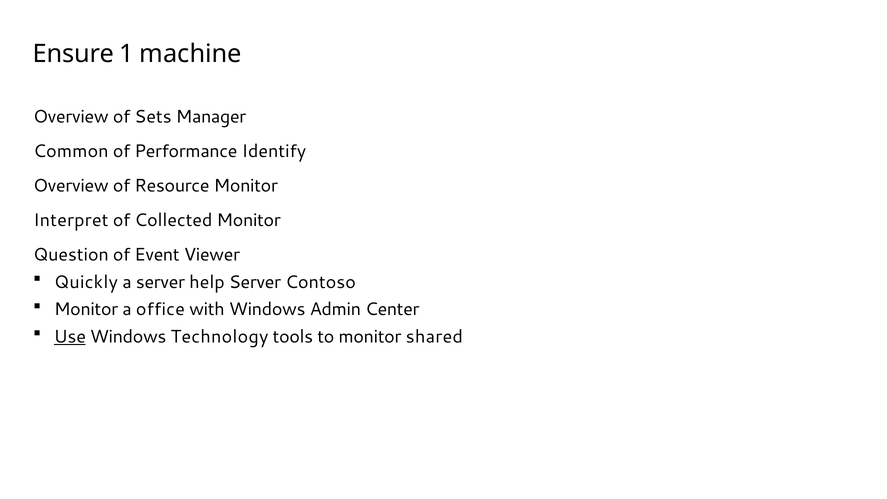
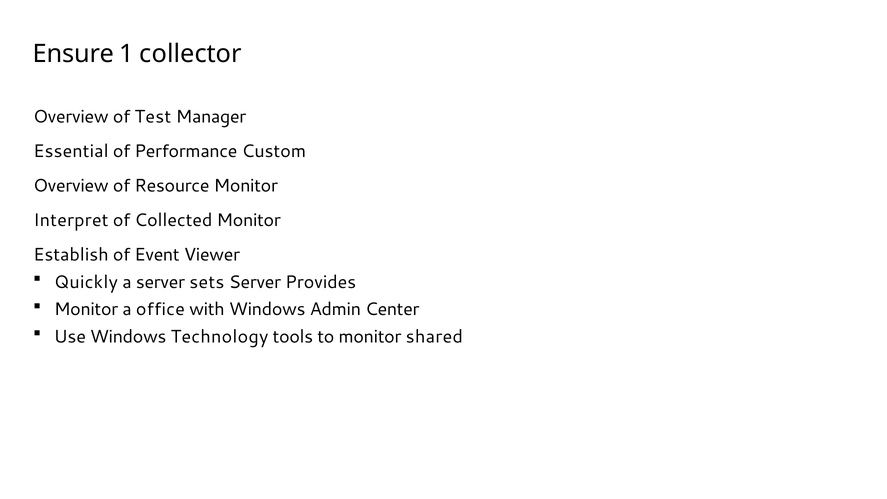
machine: machine -> collector
Sets: Sets -> Test
Common: Common -> Essential
Identify: Identify -> Custom
Question: Question -> Establish
help: help -> sets
Contoso: Contoso -> Provides
Use underline: present -> none
